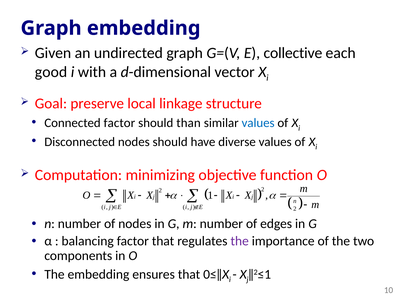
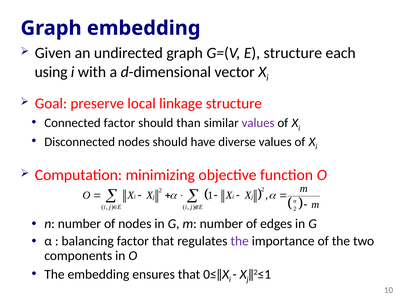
E collective: collective -> structure
good: good -> using
values at (258, 123) colour: blue -> purple
